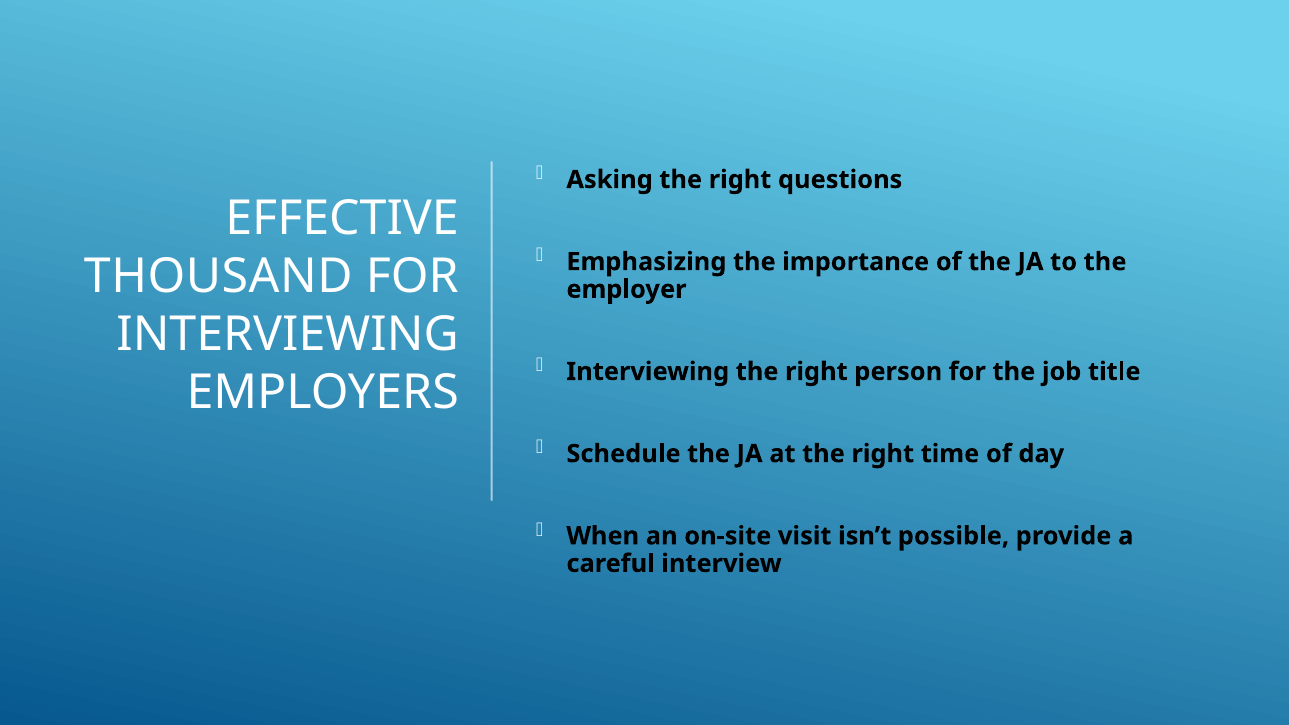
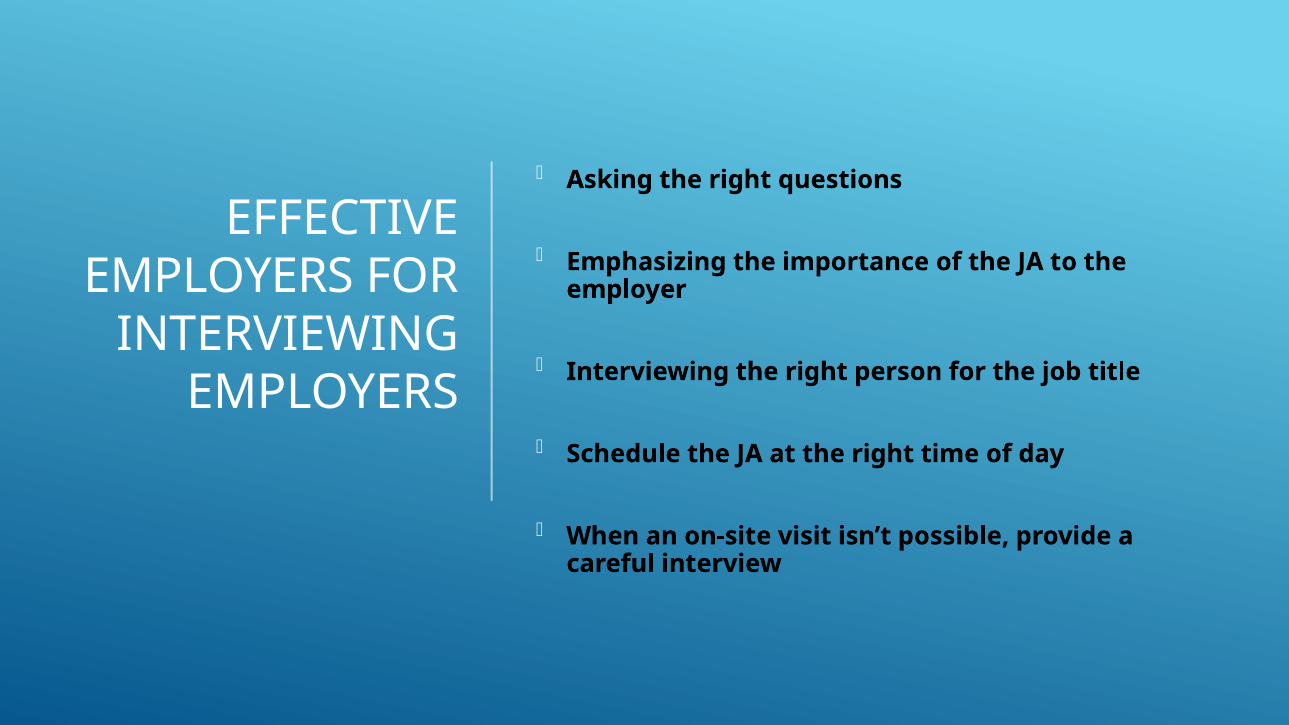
THOUSAND at (218, 276): THOUSAND -> EMPLOYERS
